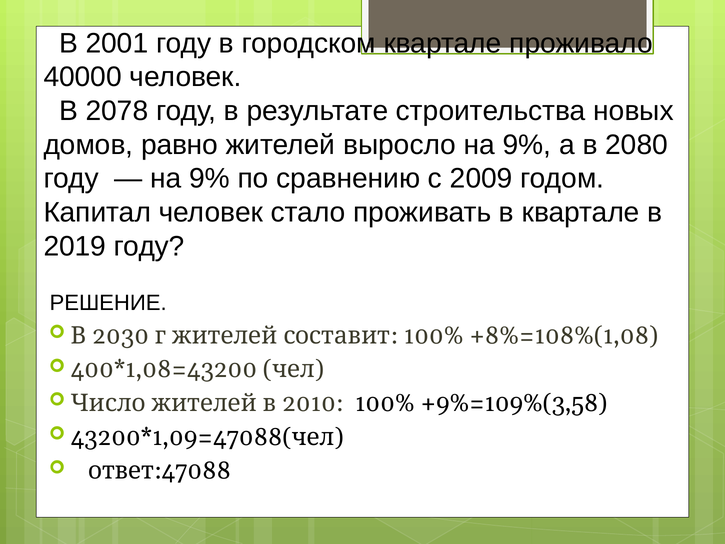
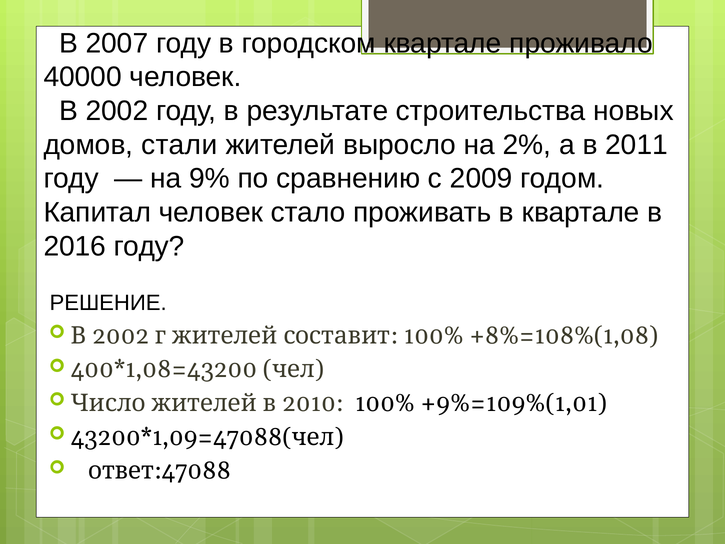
2001: 2001 -> 2007
В 2078: 2078 -> 2002
равно: равно -> стали
выросло на 9%: 9% -> 2%
2080: 2080 -> 2011
2019: 2019 -> 2016
2030 at (121, 335): 2030 -> 2002
+9%=109%(3,58: +9%=109%(3,58 -> +9%=109%(1,01
